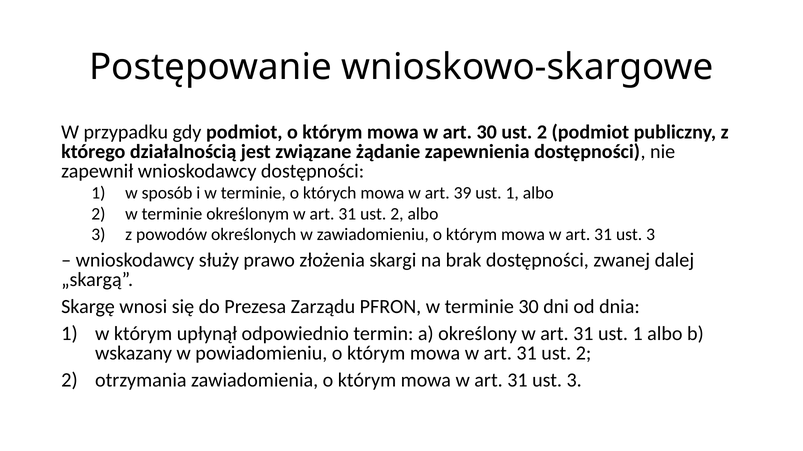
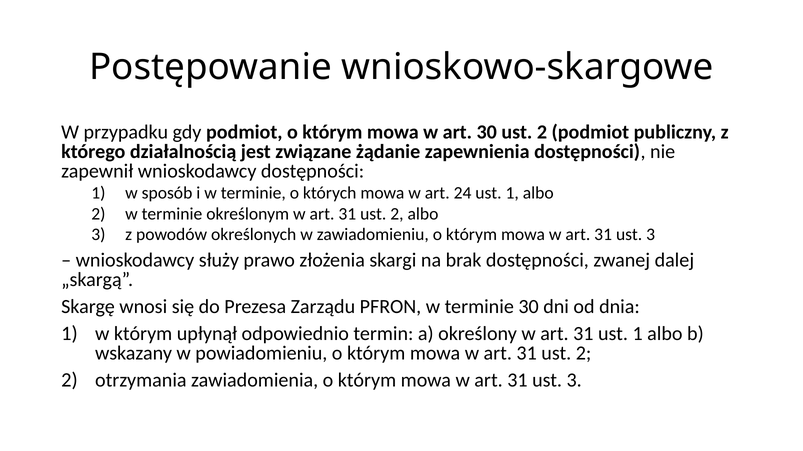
39: 39 -> 24
